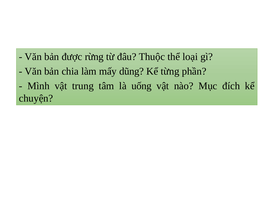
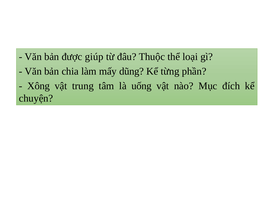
rừng: rừng -> giúp
Mình: Mình -> Xông
